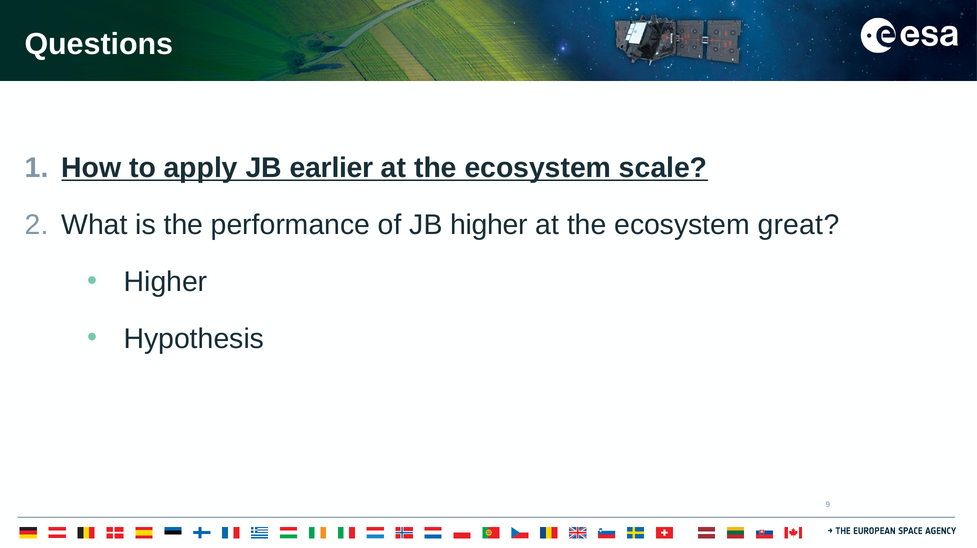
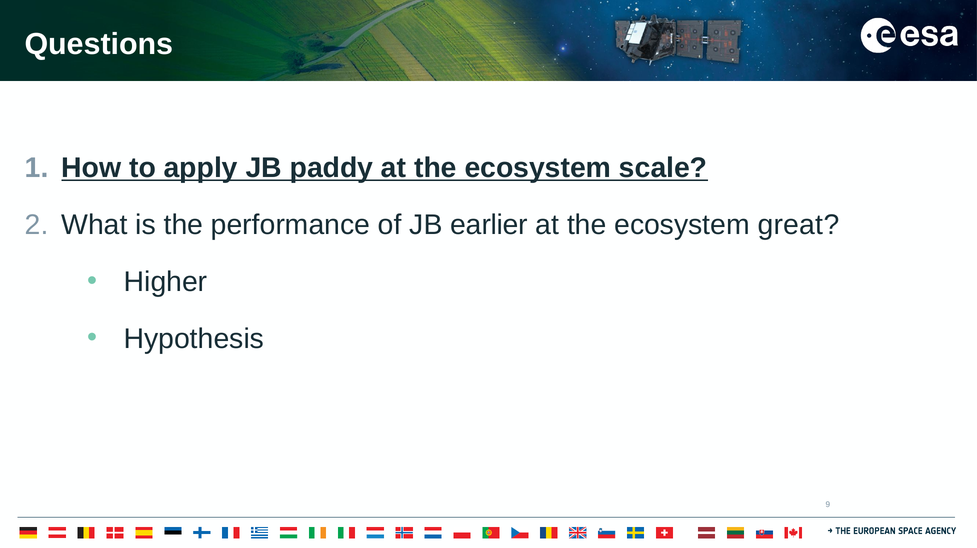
earlier: earlier -> paddy
JB higher: higher -> earlier
